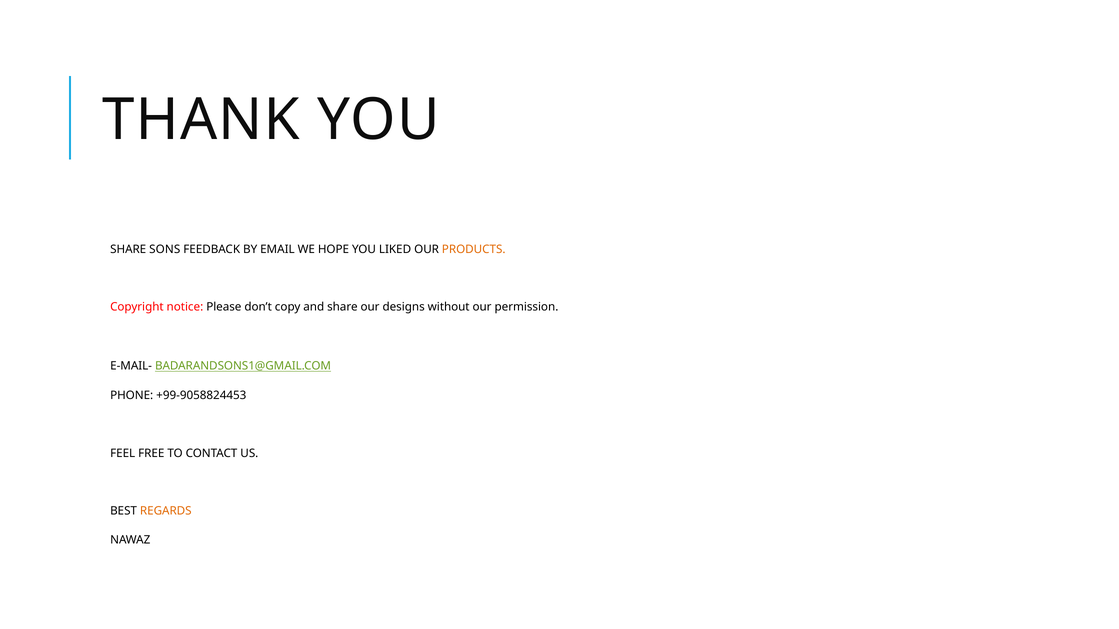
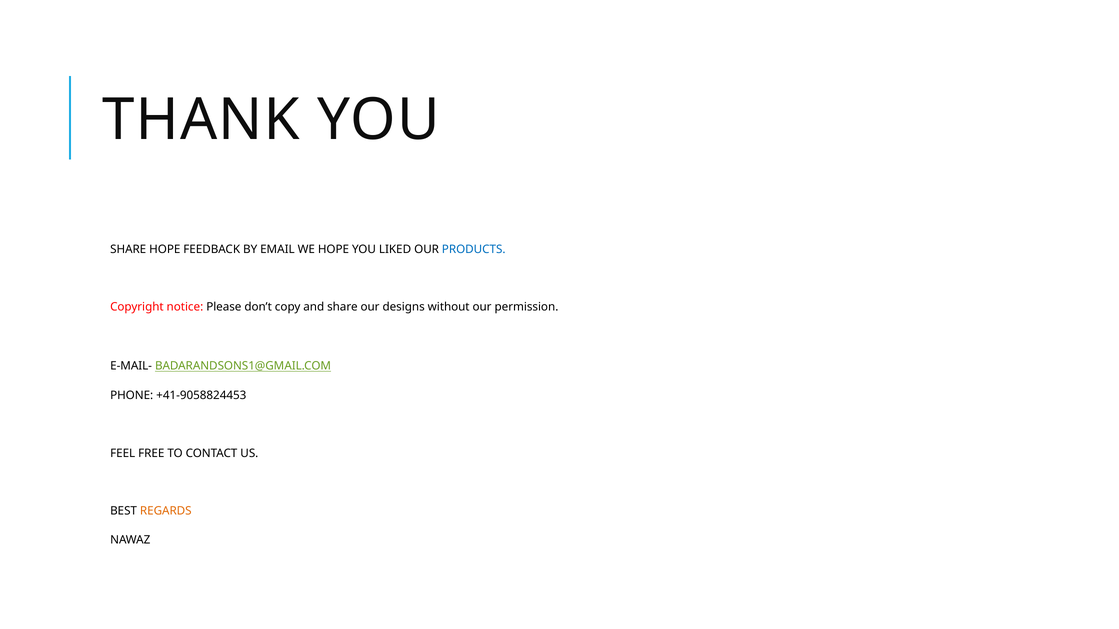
SHARE SONS: SONS -> HOPE
PRODUCTS colour: orange -> blue
+99-9058824453: +99-9058824453 -> +41-9058824453
